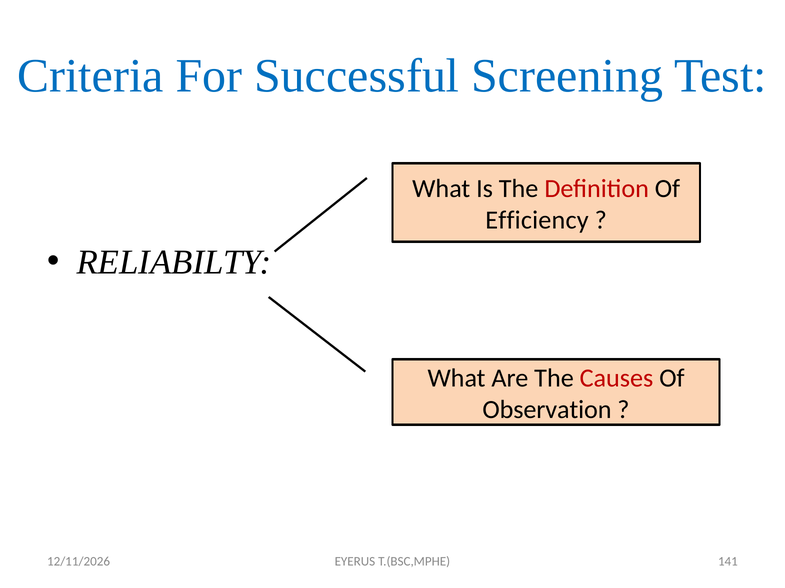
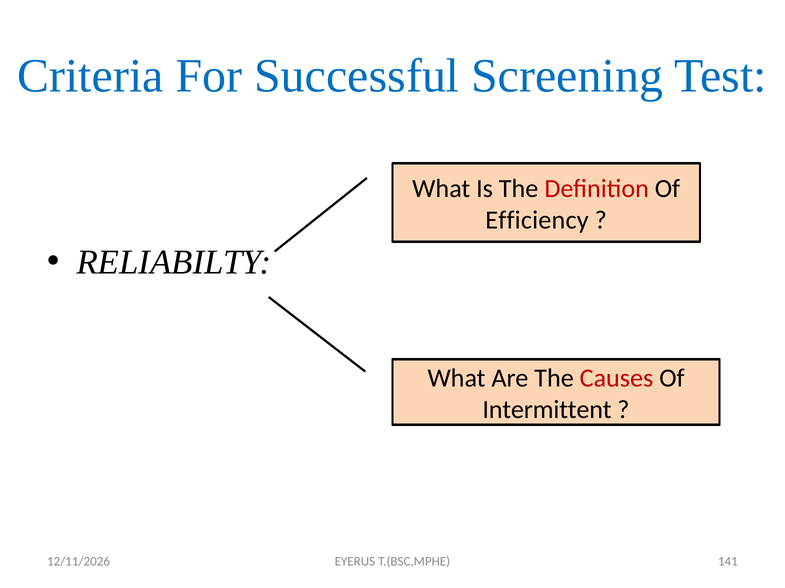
Observation: Observation -> Intermittent
